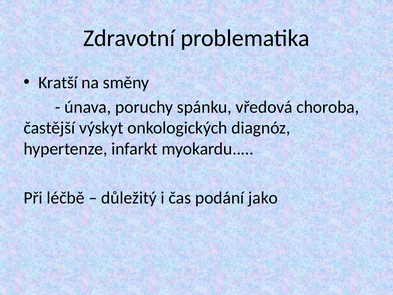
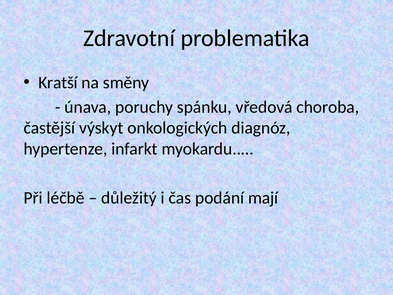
jako: jako -> mají
